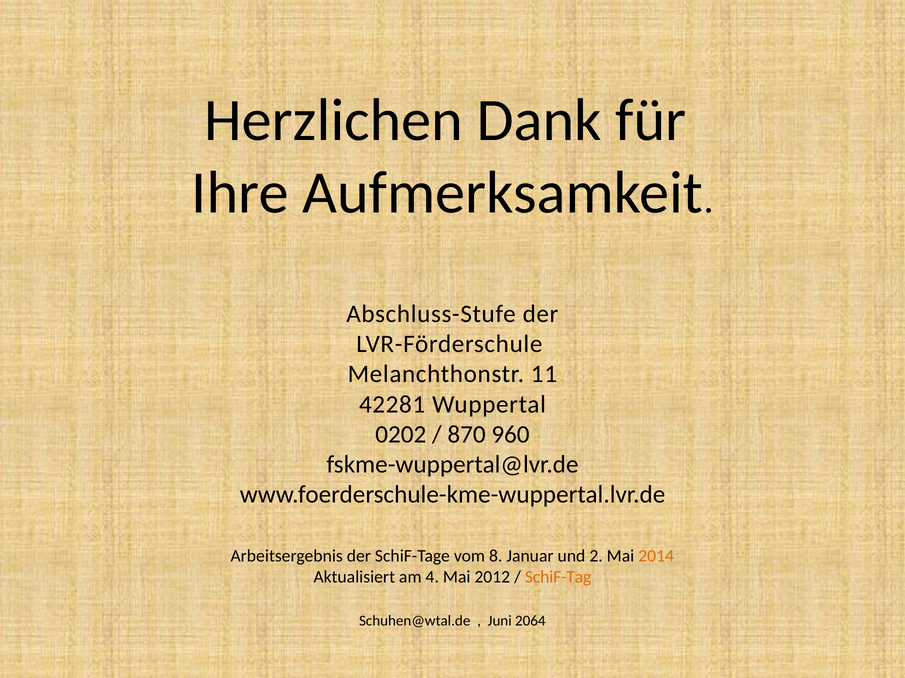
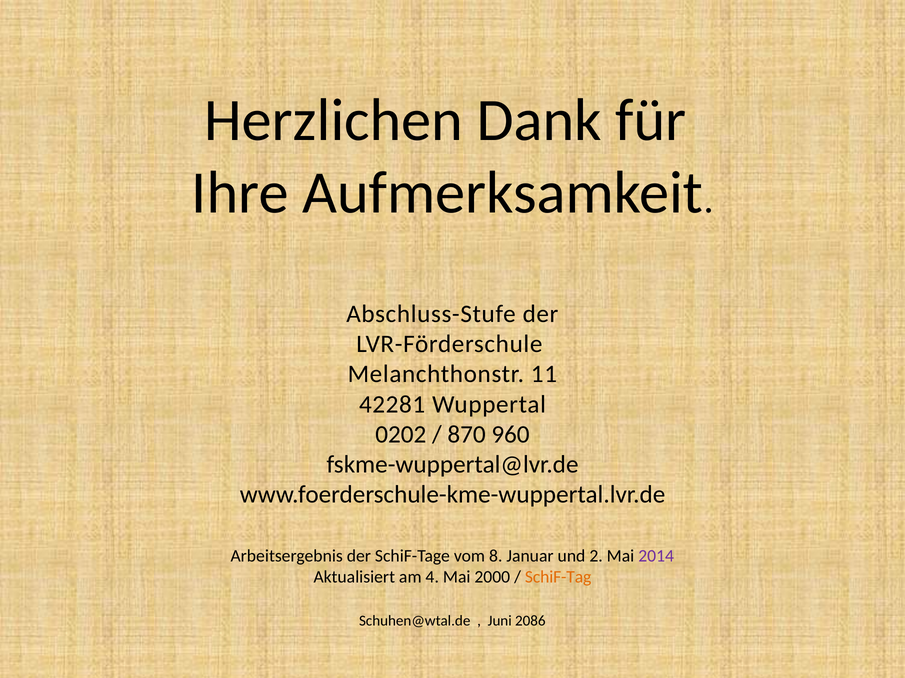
2014 colour: orange -> purple
2012: 2012 -> 2000
2064: 2064 -> 2086
